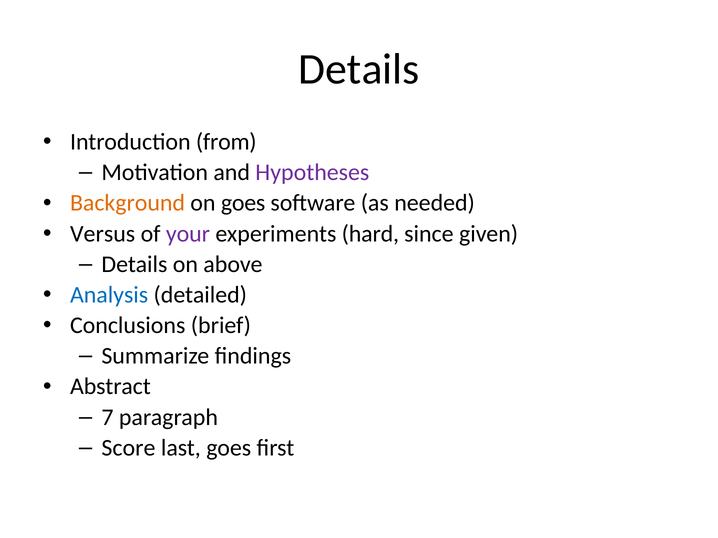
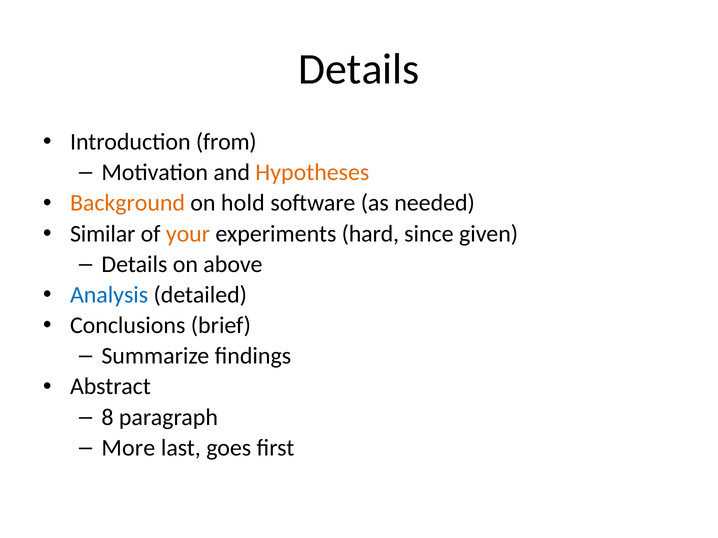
Hypotheses colour: purple -> orange
on goes: goes -> hold
Versus: Versus -> Similar
your colour: purple -> orange
7: 7 -> 8
Score: Score -> More
